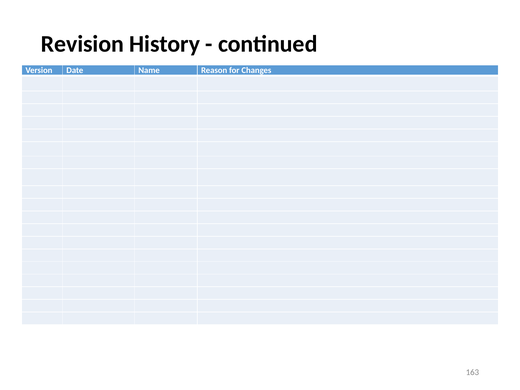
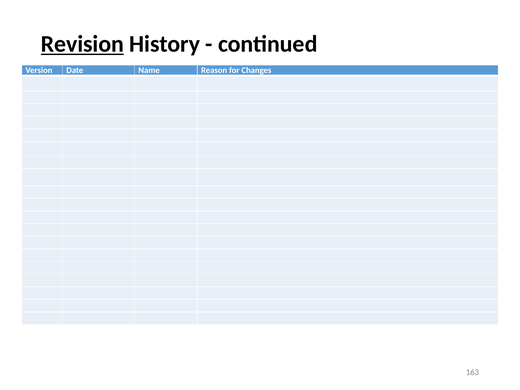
Revision underline: none -> present
